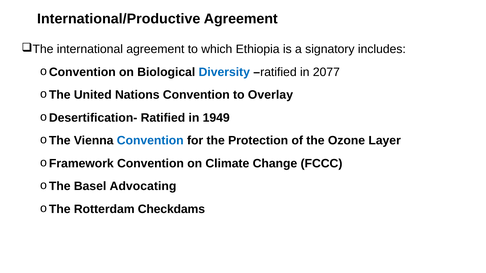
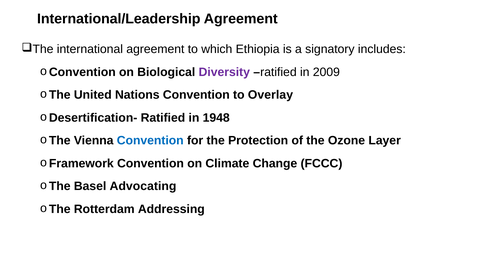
International/Productive: International/Productive -> International/Leadership
Diversity colour: blue -> purple
2077: 2077 -> 2009
1949: 1949 -> 1948
Checkdams: Checkdams -> Addressing
